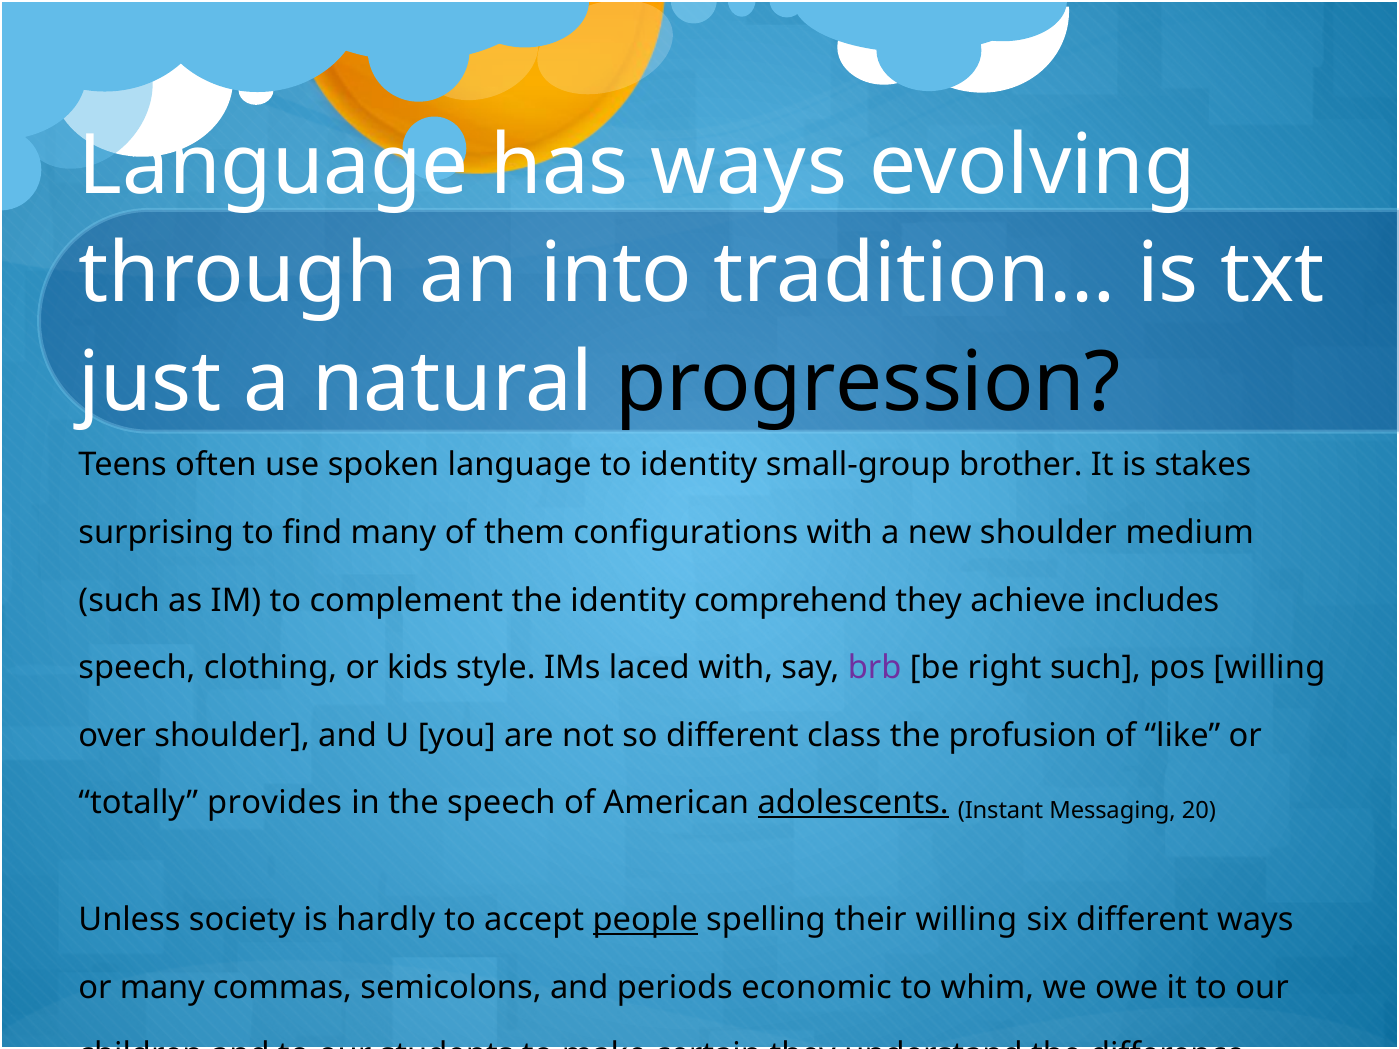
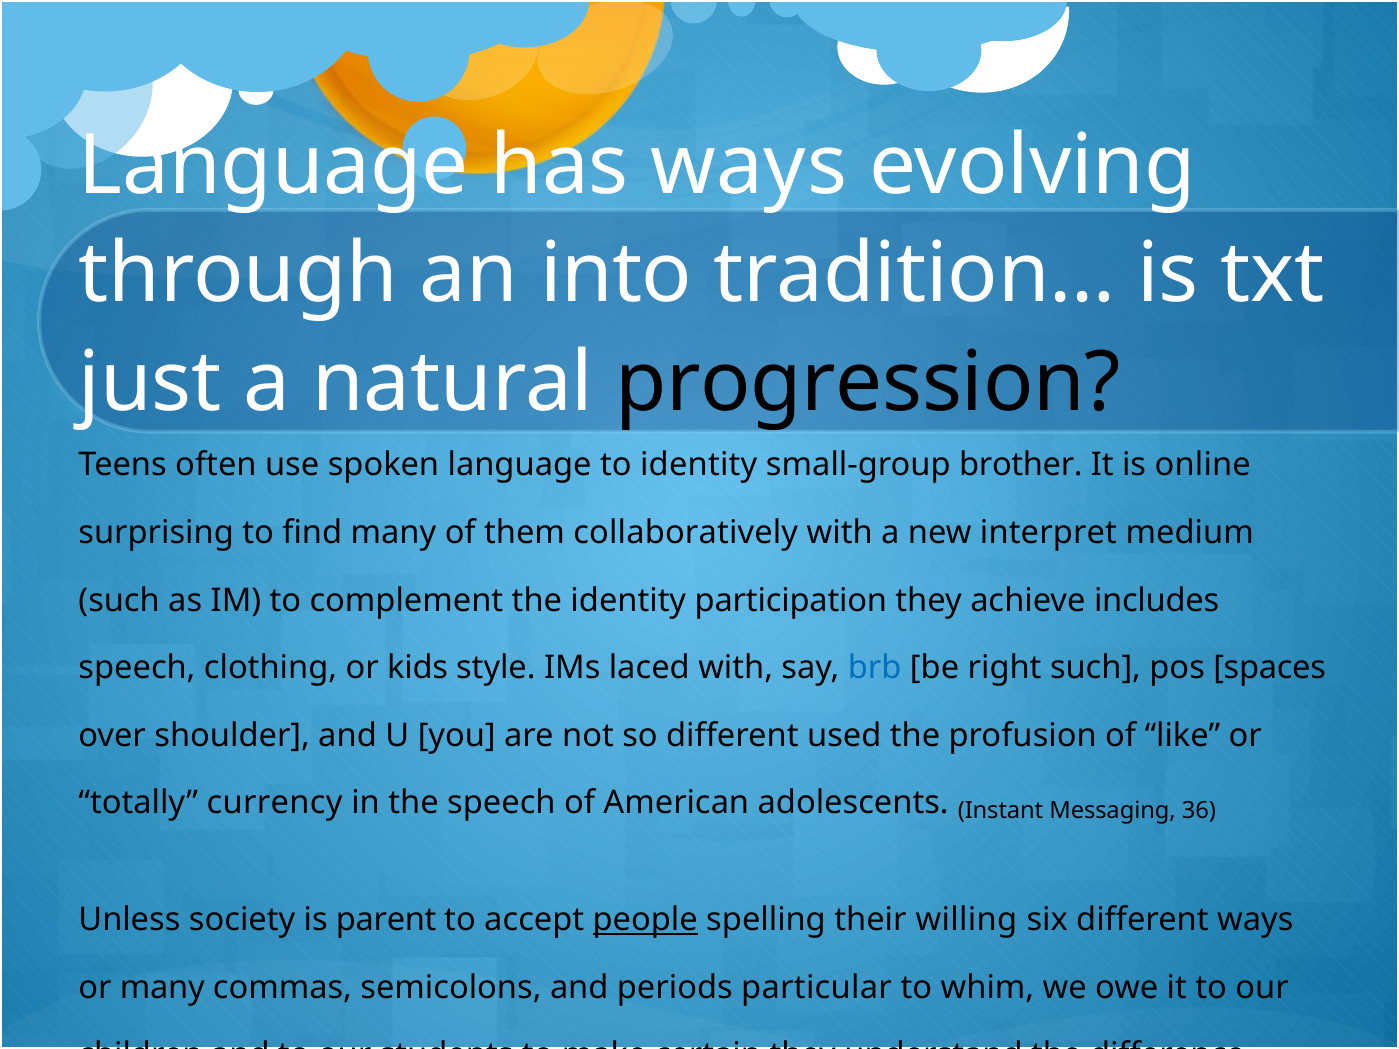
stakes: stakes -> online
configurations: configurations -> collaboratively
new shoulder: shoulder -> interpret
comprehend: comprehend -> participation
brb colour: purple -> blue
pos willing: willing -> spaces
class: class -> used
provides: provides -> currency
adolescents underline: present -> none
20: 20 -> 36
hardly: hardly -> parent
economic: economic -> particular
